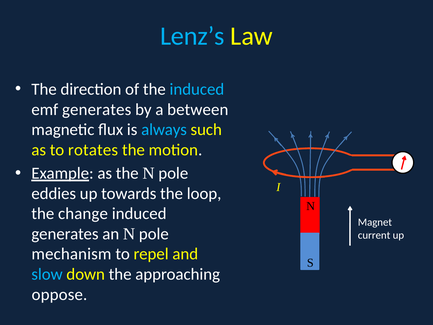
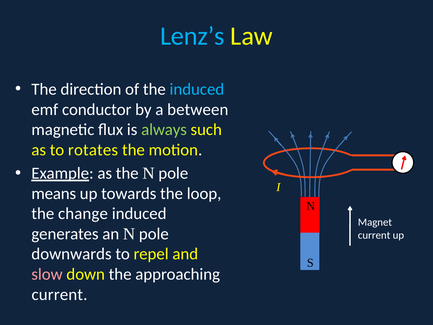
emf generates: generates -> conductor
always colour: light blue -> light green
eddies: eddies -> means
mechanism: mechanism -> downwards
slow colour: light blue -> pink
oppose at (59, 294): oppose -> current
